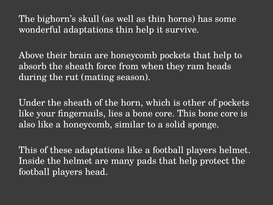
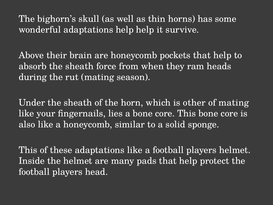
adaptations thin: thin -> help
of pockets: pockets -> mating
